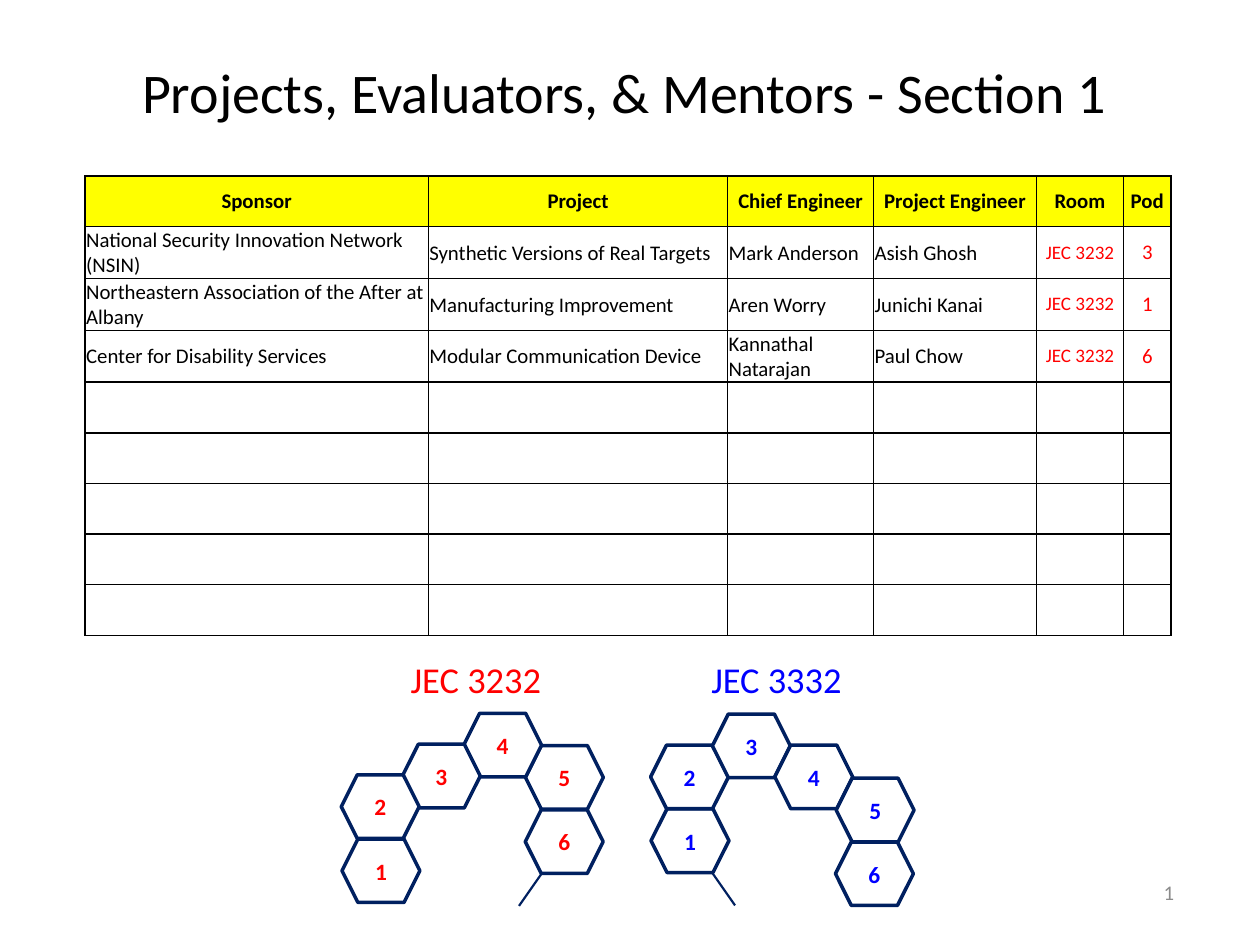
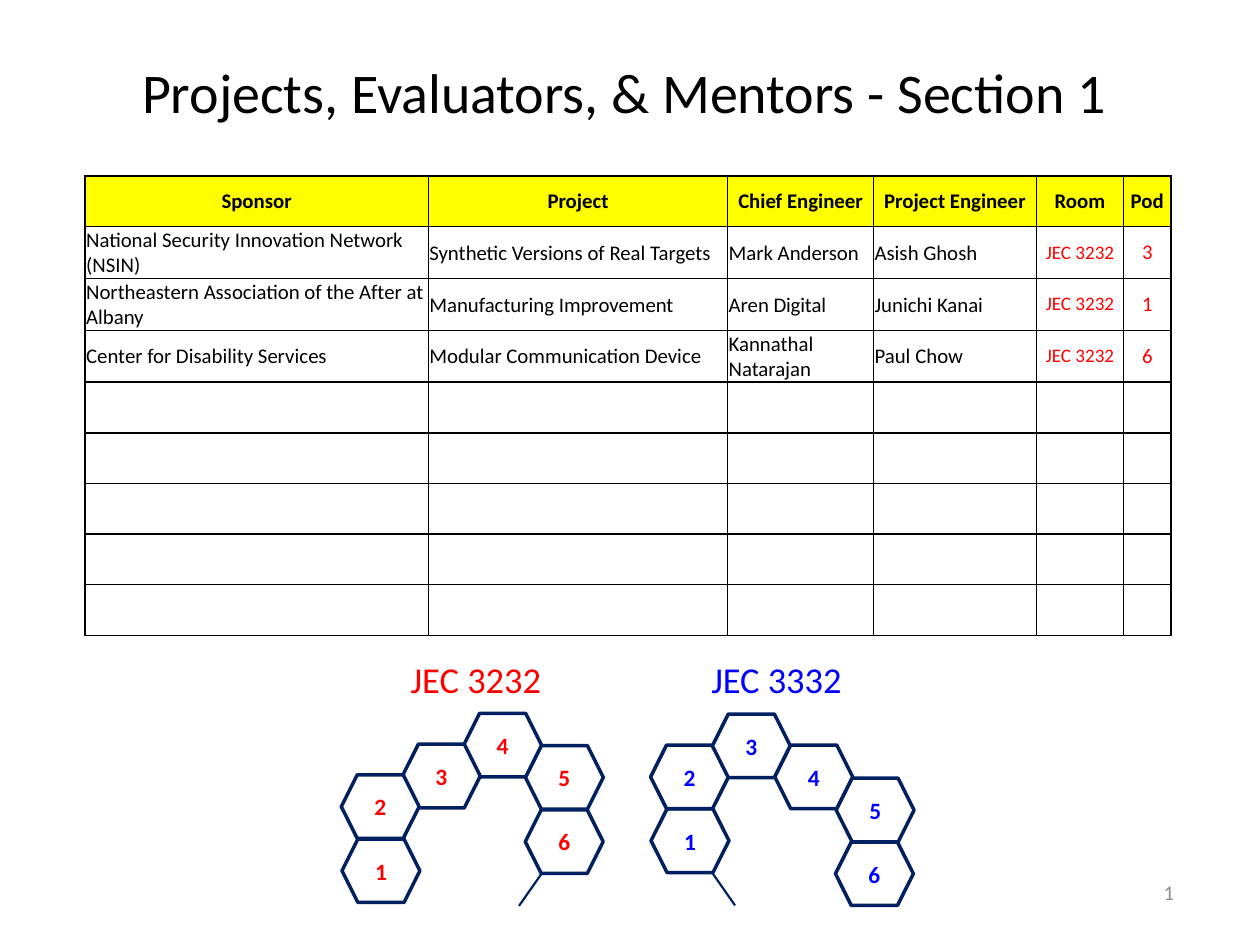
Worry: Worry -> Digital
